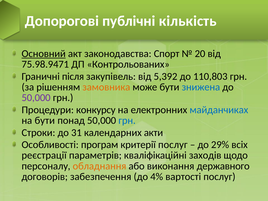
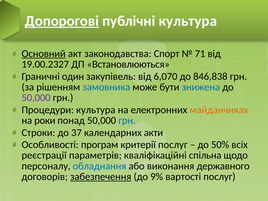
Допорогові underline: none -> present
публічні кількість: кількість -> культура
20: 20 -> 71
75.98.9471: 75.98.9471 -> 19.00.2327
Контрольованих: Контрольованих -> Встановлюються
після: після -> один
5,392: 5,392 -> 6,070
110,803: 110,803 -> 846,838
замовника colour: orange -> blue
Процедури конкурсу: конкурсу -> культура
майданчиках colour: blue -> orange
на бути: бути -> роки
31: 31 -> 37
29%: 29% -> 50%
заходів: заходів -> спільна
обладнання colour: orange -> blue
забезпечення underline: none -> present
4%: 4% -> 9%
